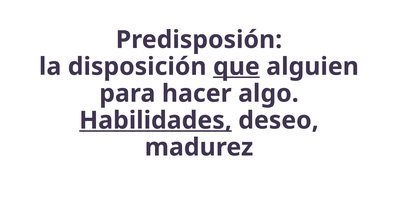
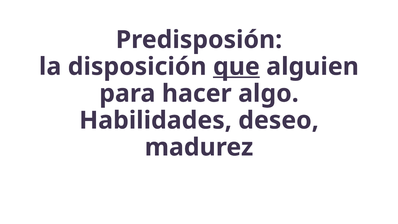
Habilidades underline: present -> none
